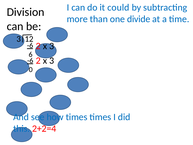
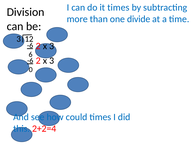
it could: could -> times
how times: times -> could
